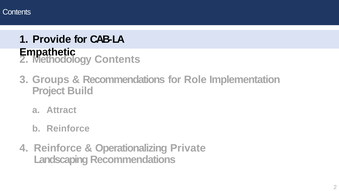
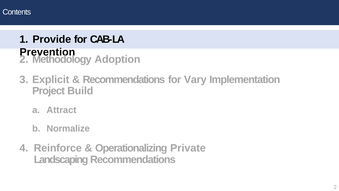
Empathetic: Empathetic -> Prevention
Methodology Contents: Contents -> Adoption
Groups: Groups -> Explicit
Role: Role -> Vary
Reinforce at (68, 128): Reinforce -> Normalize
